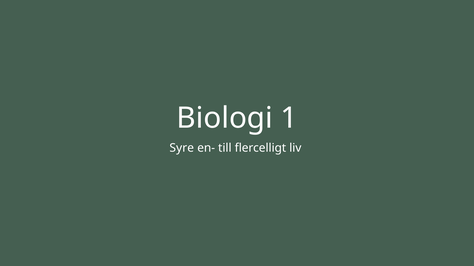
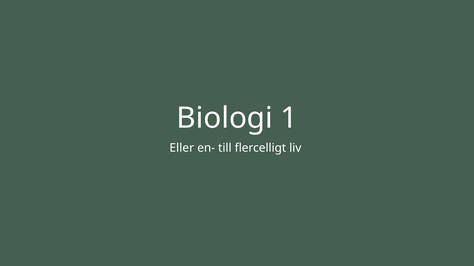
Syre: Syre -> Eller
